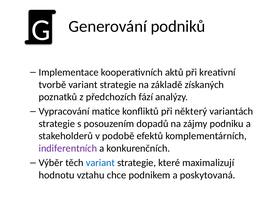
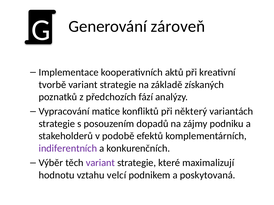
podniků: podniků -> zároveň
variant at (100, 163) colour: blue -> purple
chce: chce -> velcí
